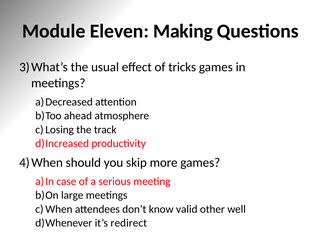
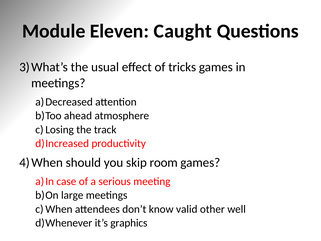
Making: Making -> Caught
more: more -> room
redirect: redirect -> graphics
